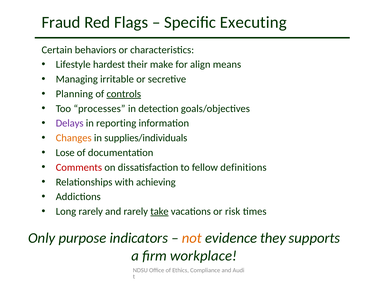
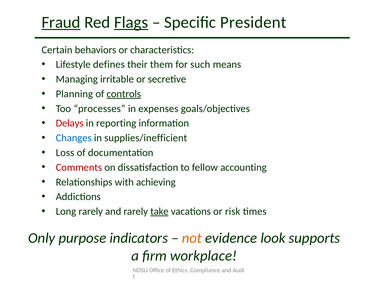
Fraud underline: none -> present
Flags underline: none -> present
Executing: Executing -> President
hardest: hardest -> defines
make: make -> them
align: align -> such
detection: detection -> expenses
Delays colour: purple -> red
Changes colour: orange -> blue
supplies/individuals: supplies/individuals -> supplies/inefficient
Lose: Lose -> Loss
definitions: definitions -> accounting
they: they -> look
